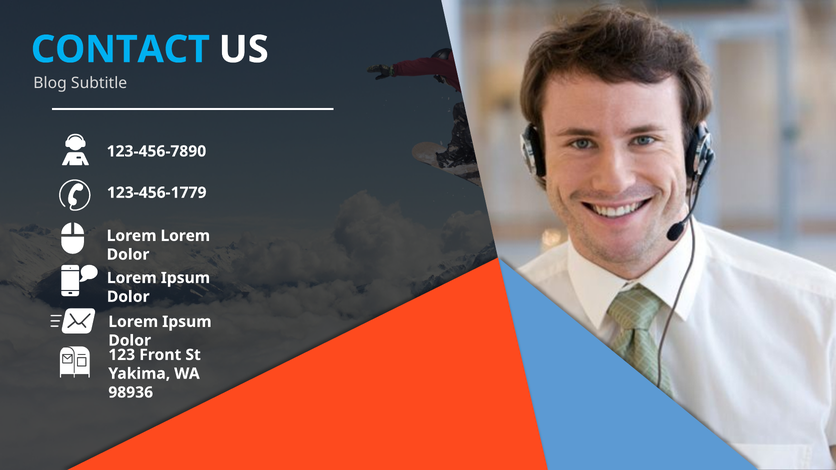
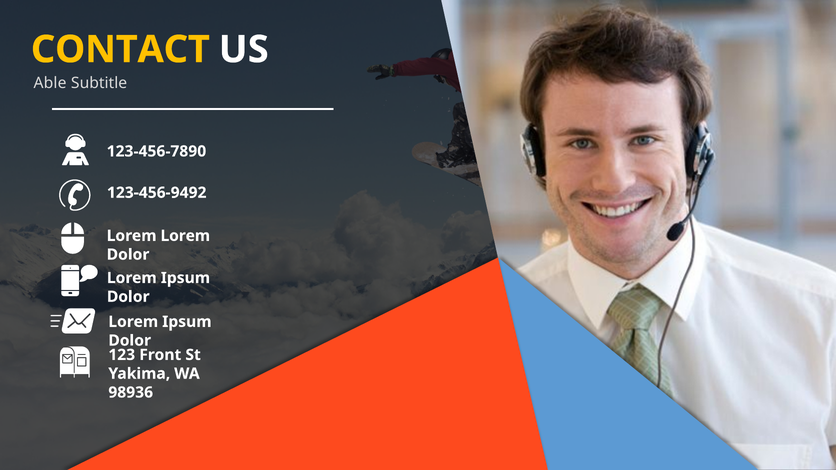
CONTACT colour: light blue -> yellow
Blog: Blog -> Able
123-456-1779: 123-456-1779 -> 123-456-9492
